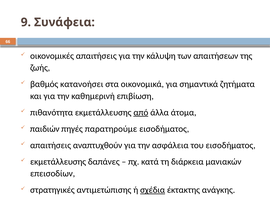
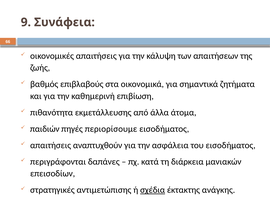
κατανοήσει: κατανοήσει -> επιβλαβούς
από underline: present -> none
παρατηρούμε: παρατηρούμε -> περιορίσουμε
εκμετάλλευσης at (58, 161): εκμετάλλευσης -> περιγράφονται
